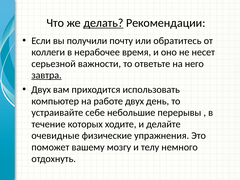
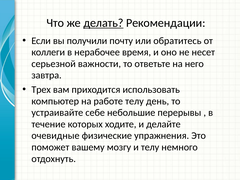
завтра underline: present -> none
Двух at (41, 90): Двух -> Трех
работе двух: двух -> телу
